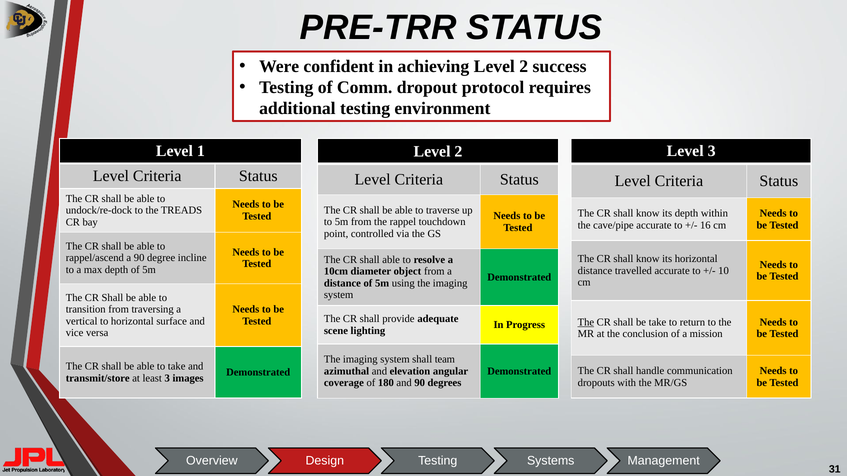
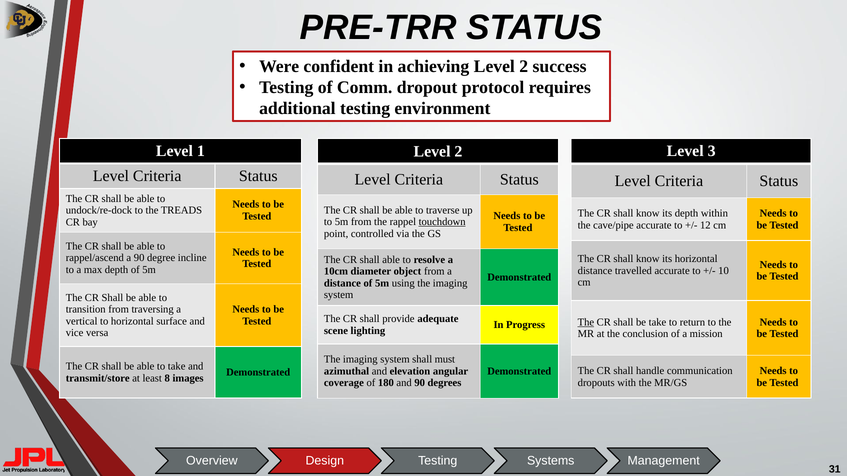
touchdown underline: none -> present
16: 16 -> 12
team: team -> must
least 3: 3 -> 8
